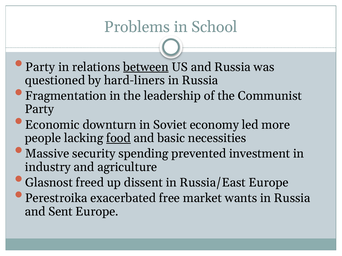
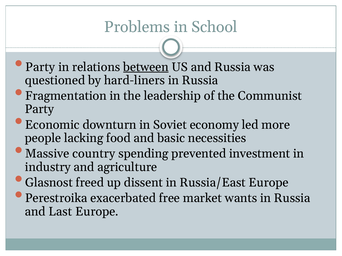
food underline: present -> none
security: security -> country
Sent: Sent -> Last
